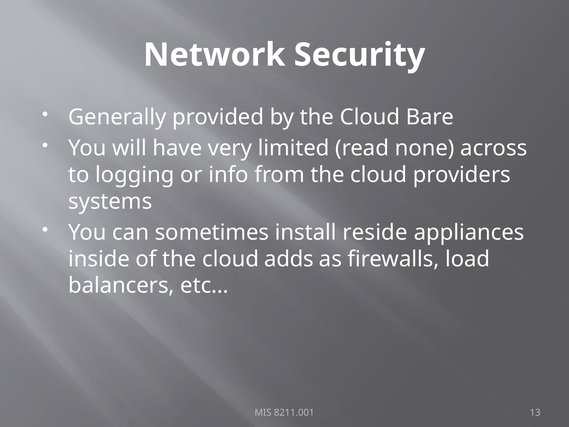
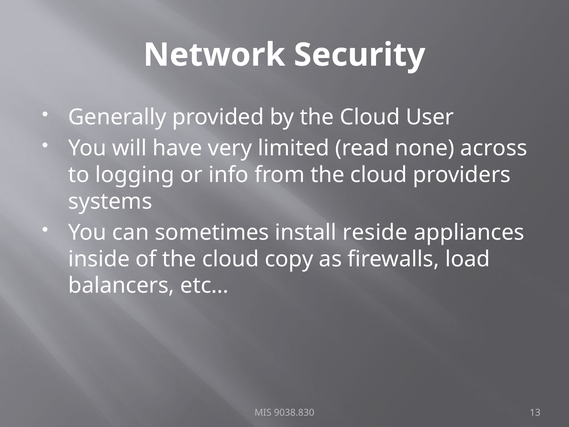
Bare: Bare -> User
adds: adds -> copy
8211.001: 8211.001 -> 9038.830
